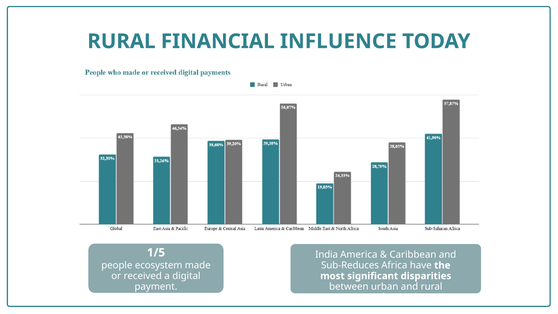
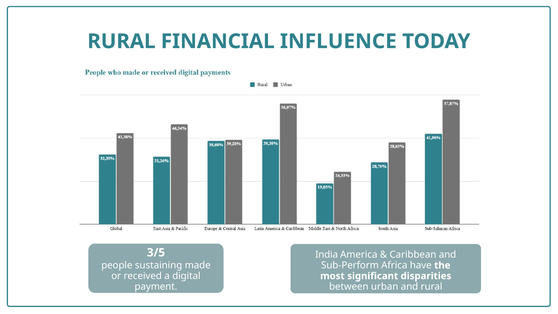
1/5: 1/5 -> 3/5
ecosystem: ecosystem -> sustaining
Sub-Reduces: Sub-Reduces -> Sub-Perform
